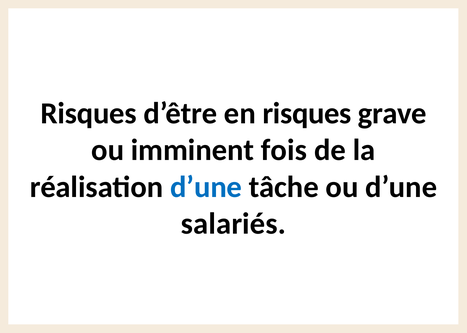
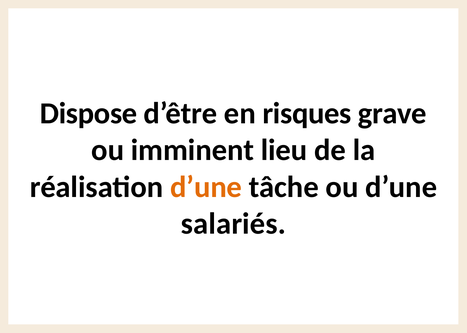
Risques at (89, 114): Risques -> Dispose
fois: fois -> lieu
d’une at (206, 187) colour: blue -> orange
